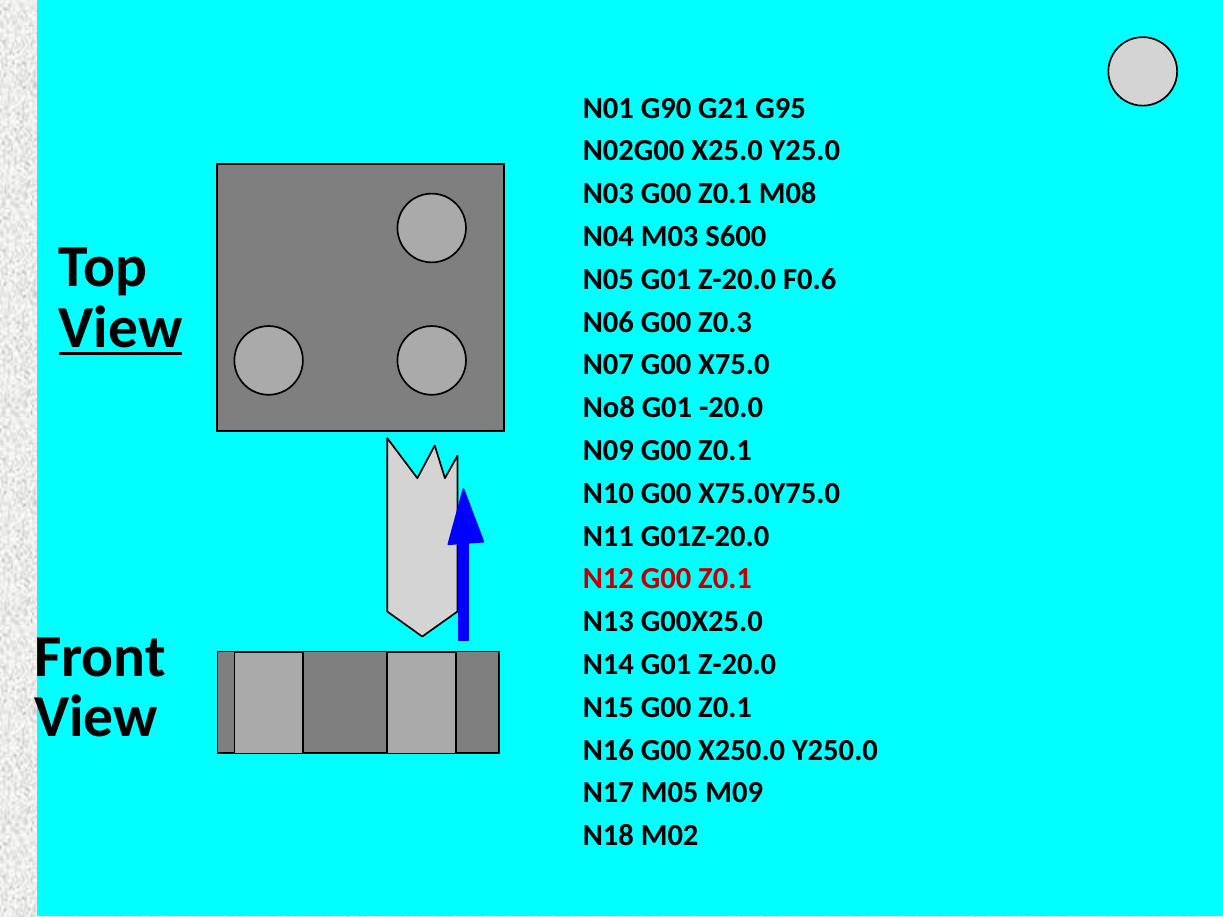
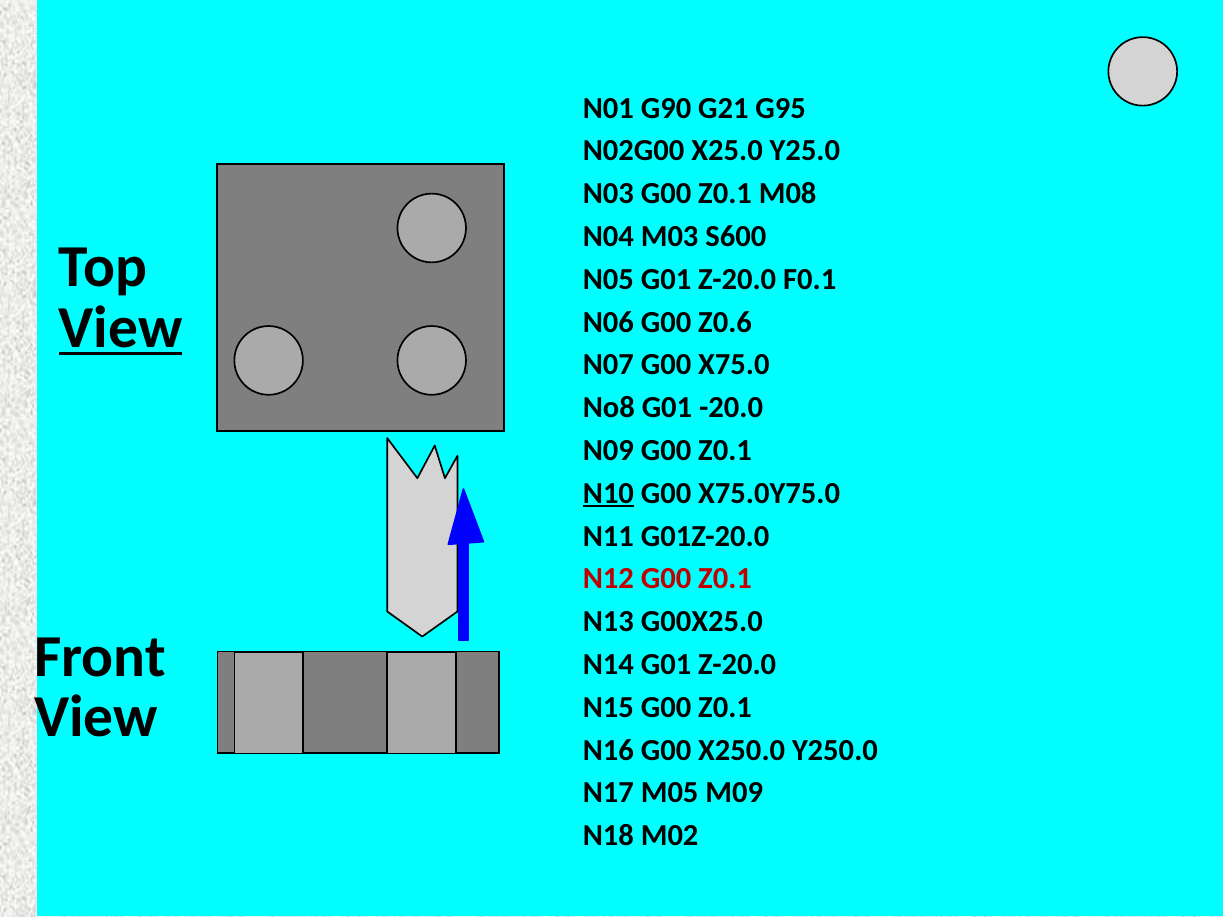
F0.6: F0.6 -> F0.1
Z0.3: Z0.3 -> Z0.6
N10 underline: none -> present
